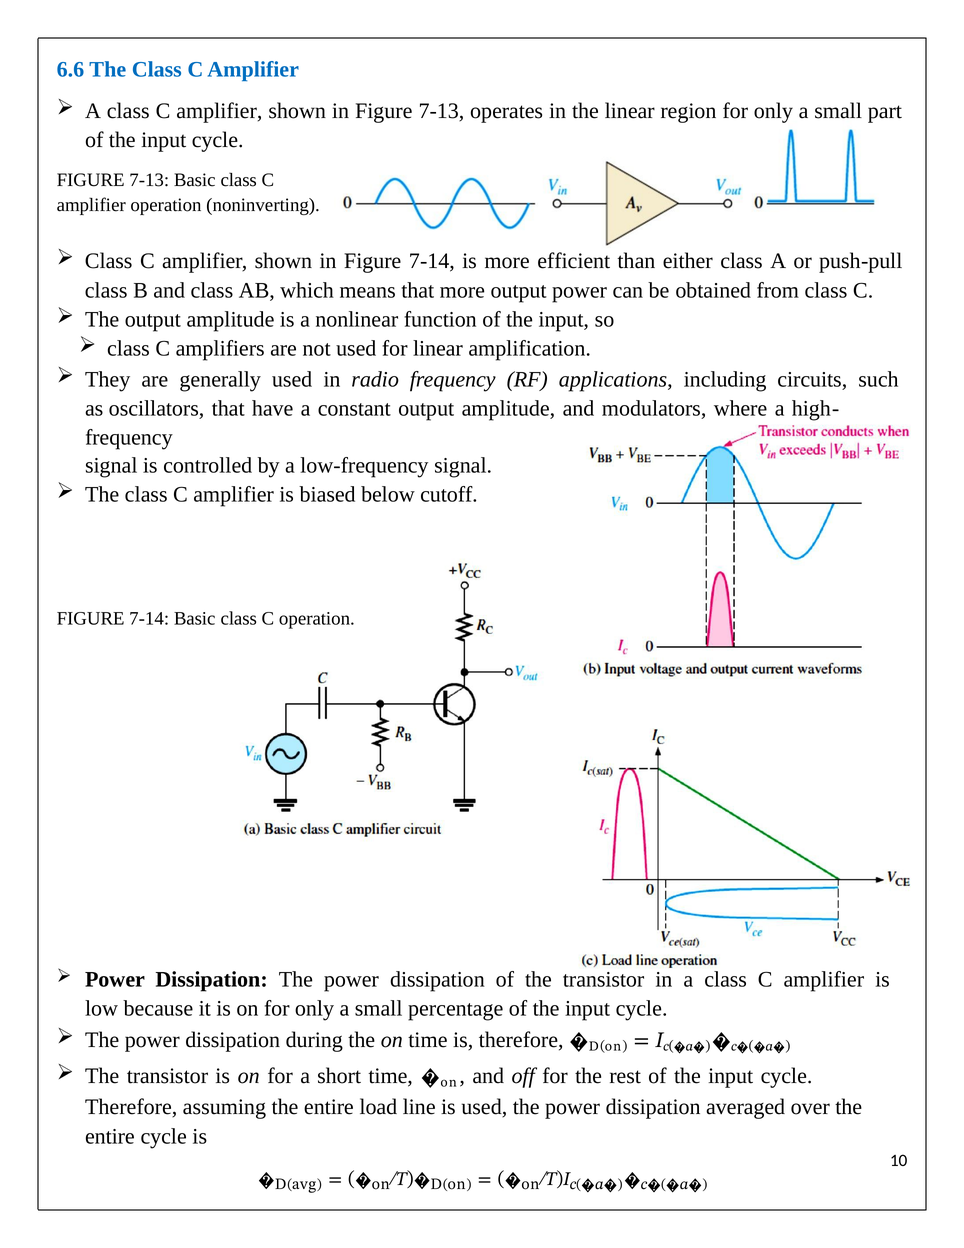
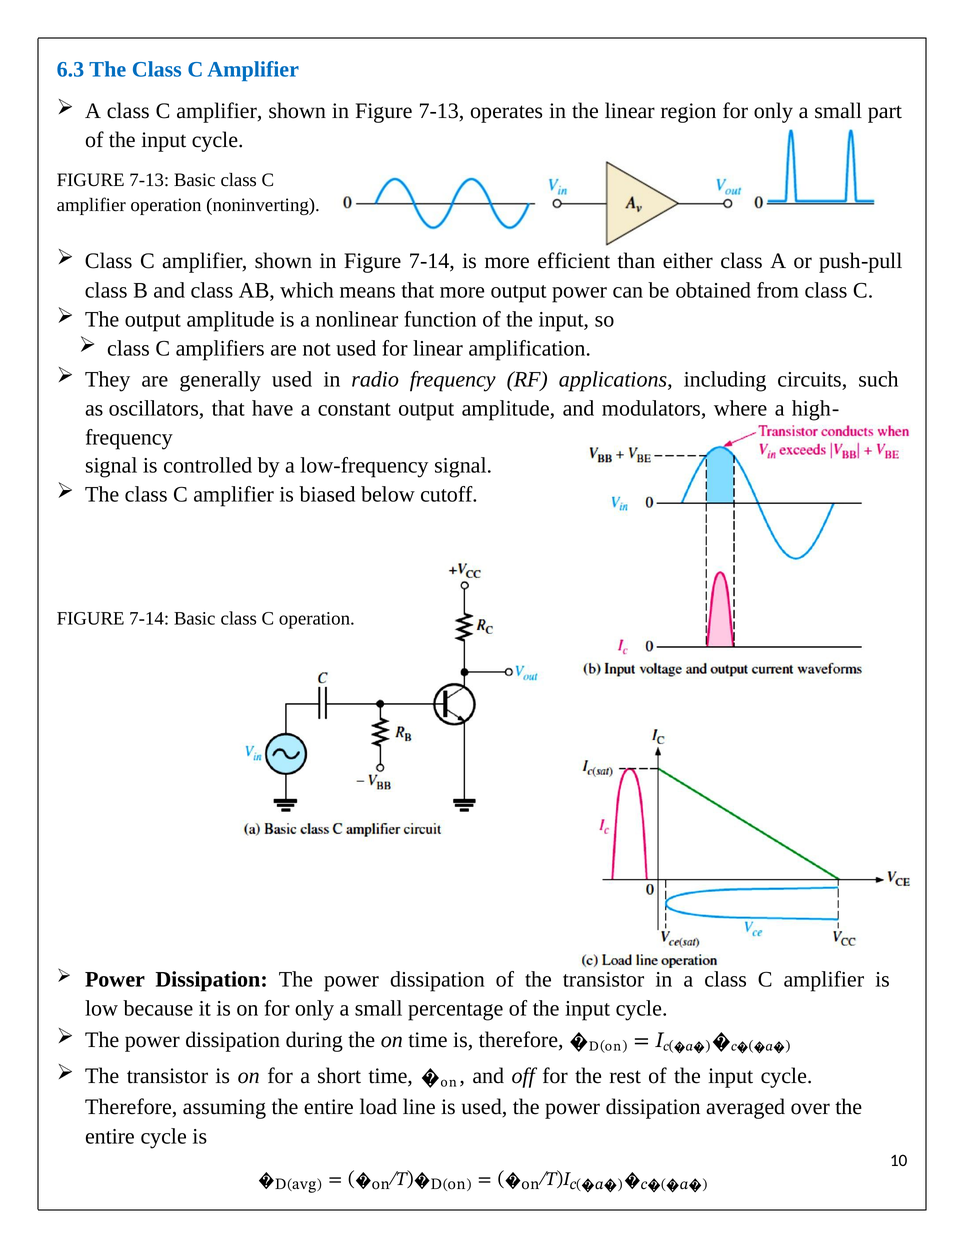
6.6: 6.6 -> 6.3
